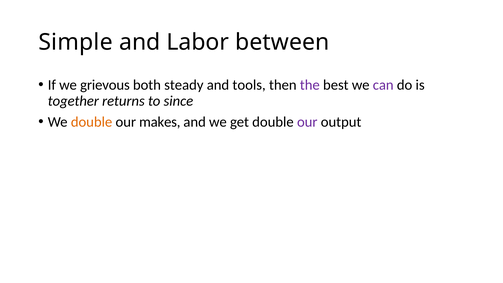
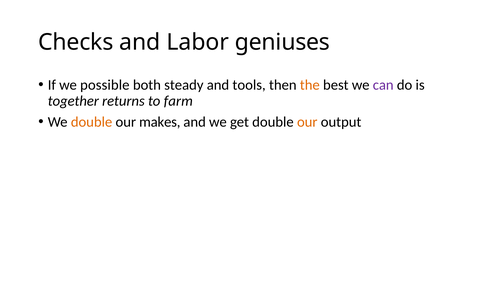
Simple: Simple -> Checks
between: between -> geniuses
grievous: grievous -> possible
the colour: purple -> orange
since: since -> farm
our at (307, 122) colour: purple -> orange
